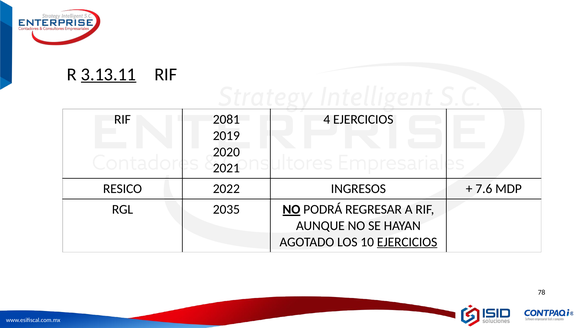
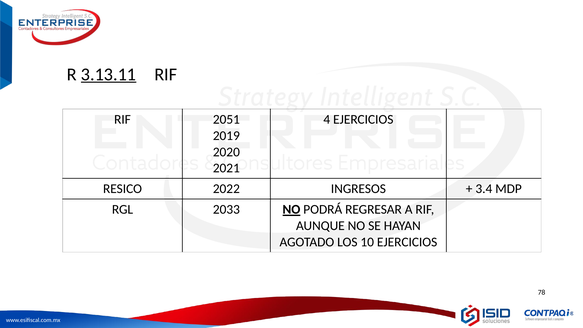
2081: 2081 -> 2051
7.6: 7.6 -> 3.4
2035: 2035 -> 2033
EJERCICIOS at (407, 242) underline: present -> none
